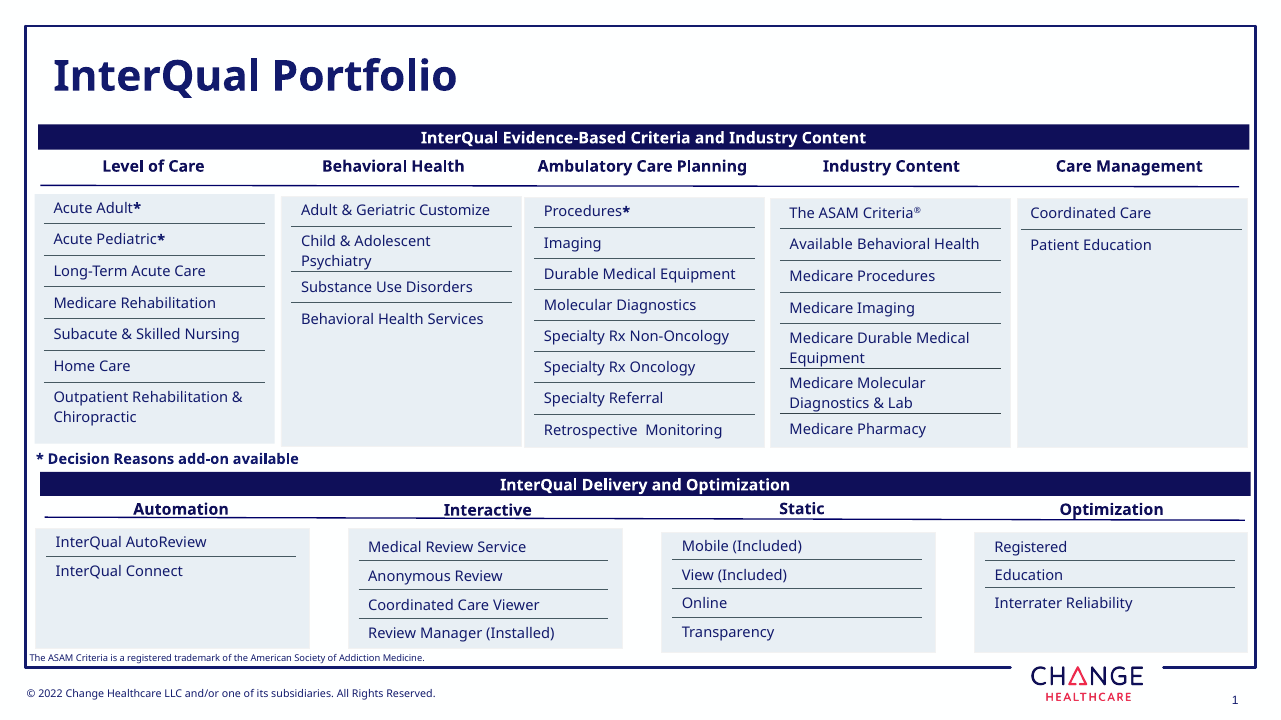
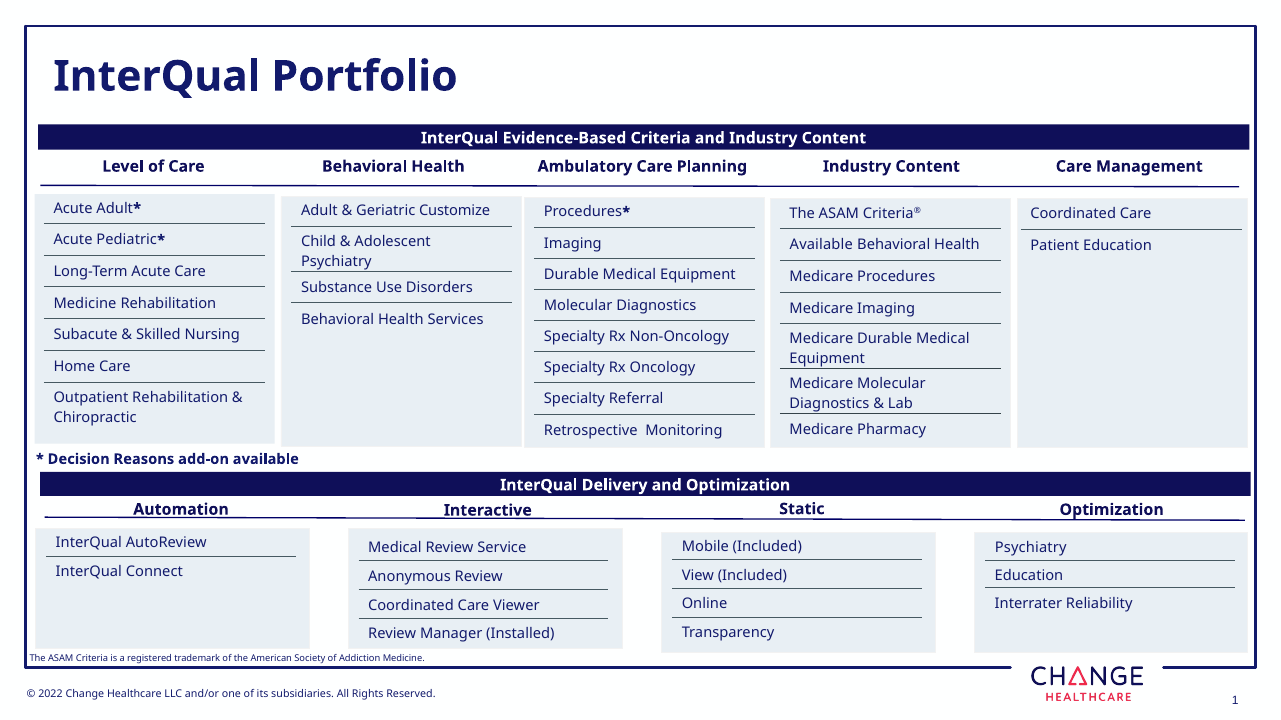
Medicare at (85, 304): Medicare -> Medicine
Registered at (1031, 548): Registered -> Psychiatry
